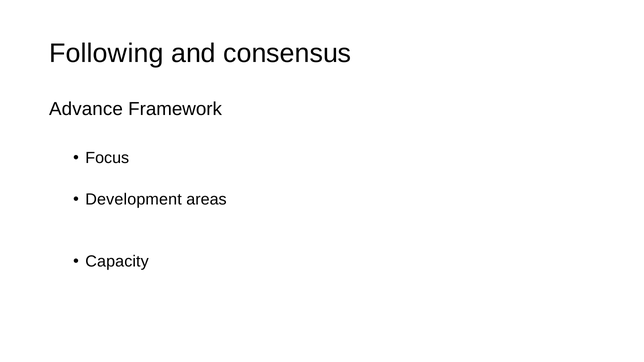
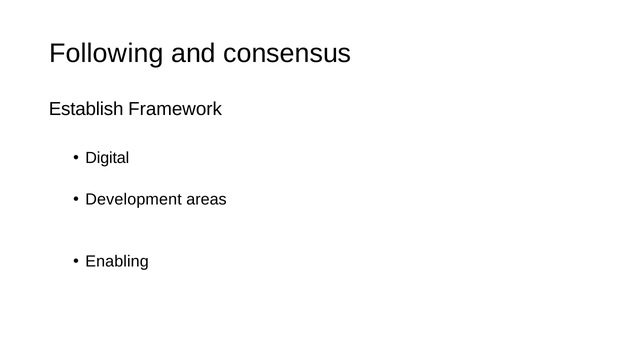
Advance: Advance -> Establish
Focus: Focus -> Digital
Capacity: Capacity -> Enabling
